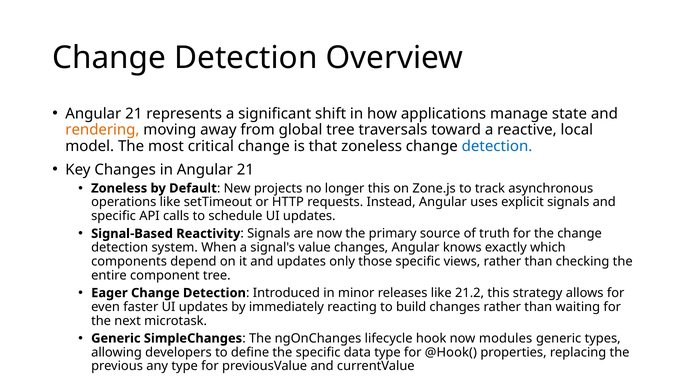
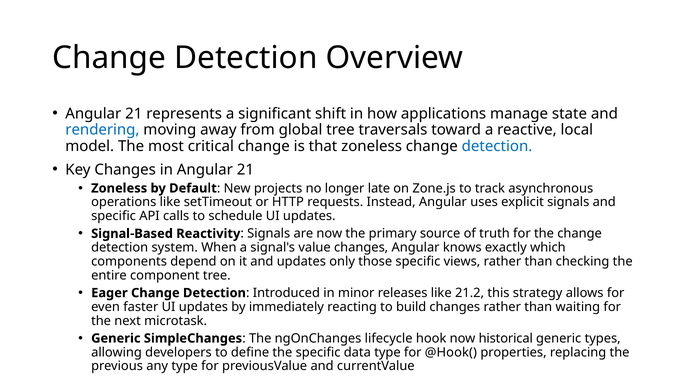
rendering colour: orange -> blue
longer this: this -> late
modules: modules -> historical
